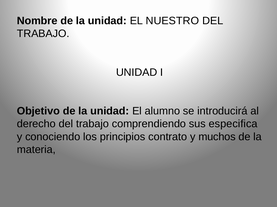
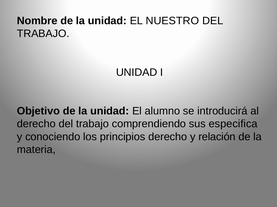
principios contrato: contrato -> derecho
muchos: muchos -> relación
